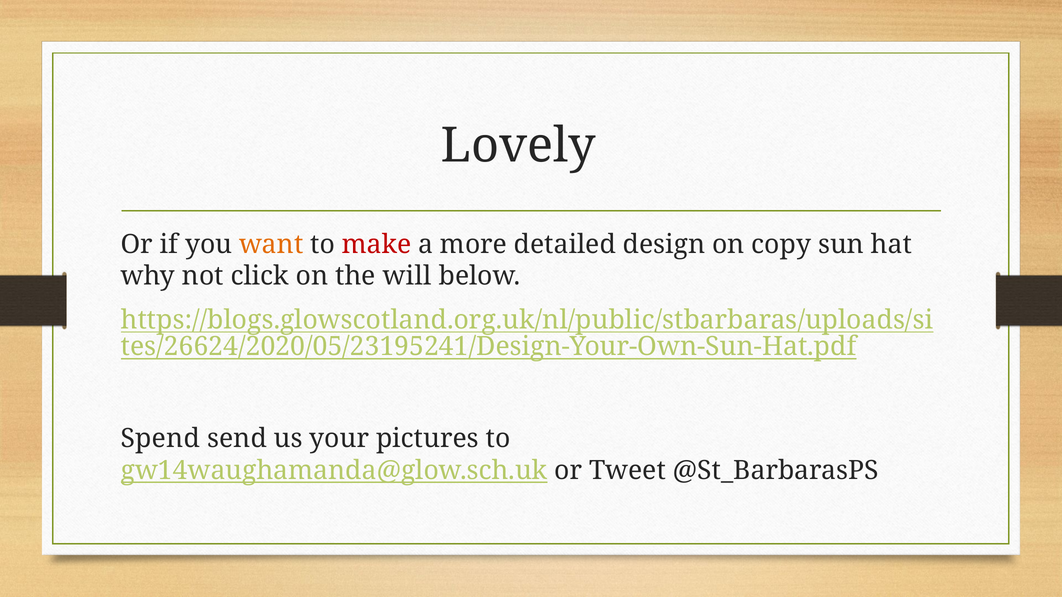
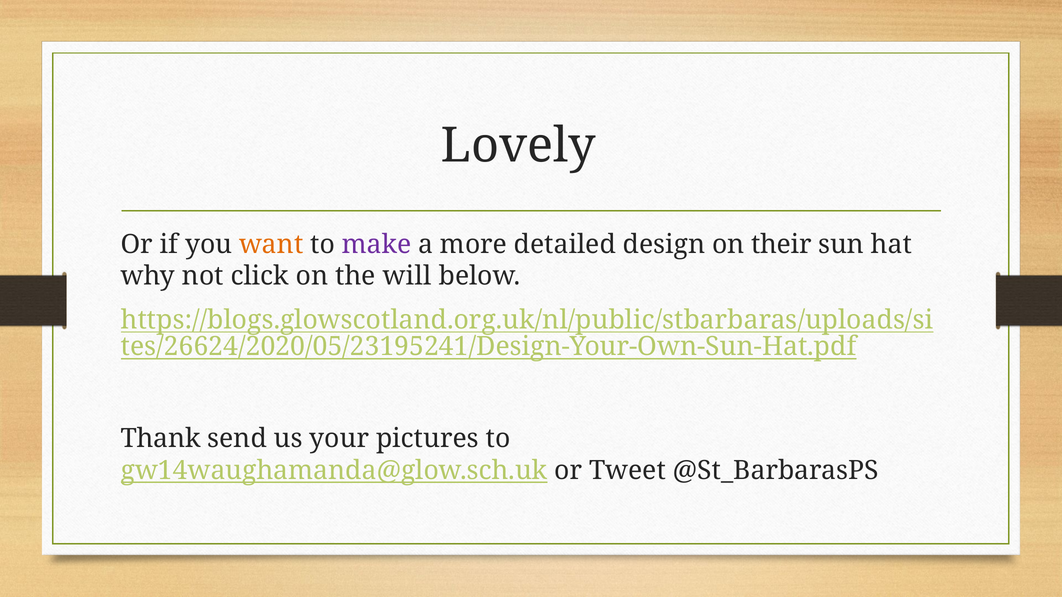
make colour: red -> purple
copy: copy -> their
Spend: Spend -> Thank
